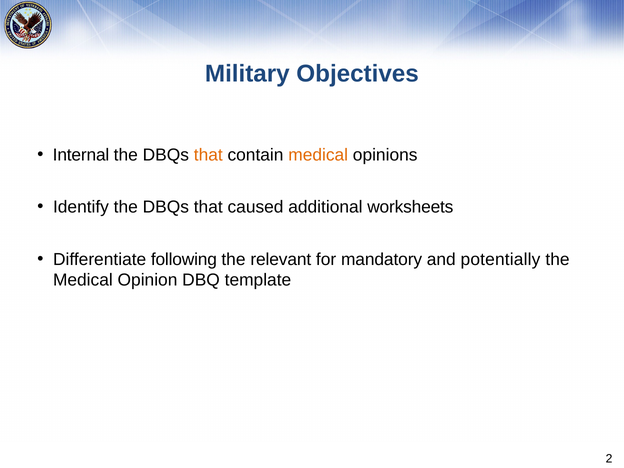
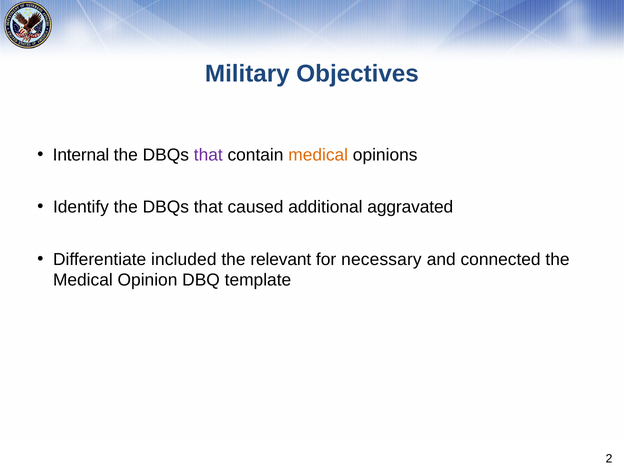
that at (208, 155) colour: orange -> purple
worksheets: worksheets -> aggravated
following: following -> included
mandatory: mandatory -> necessary
potentially: potentially -> connected
